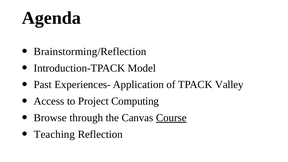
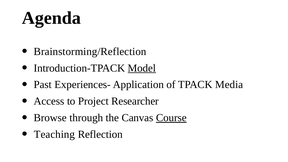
Model underline: none -> present
Valley: Valley -> Media
Computing: Computing -> Researcher
